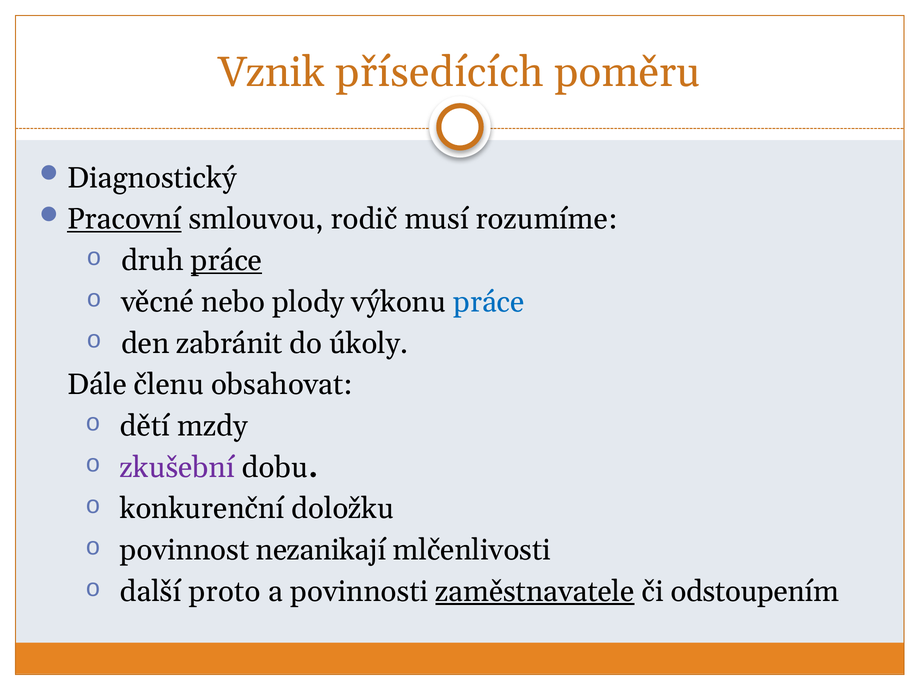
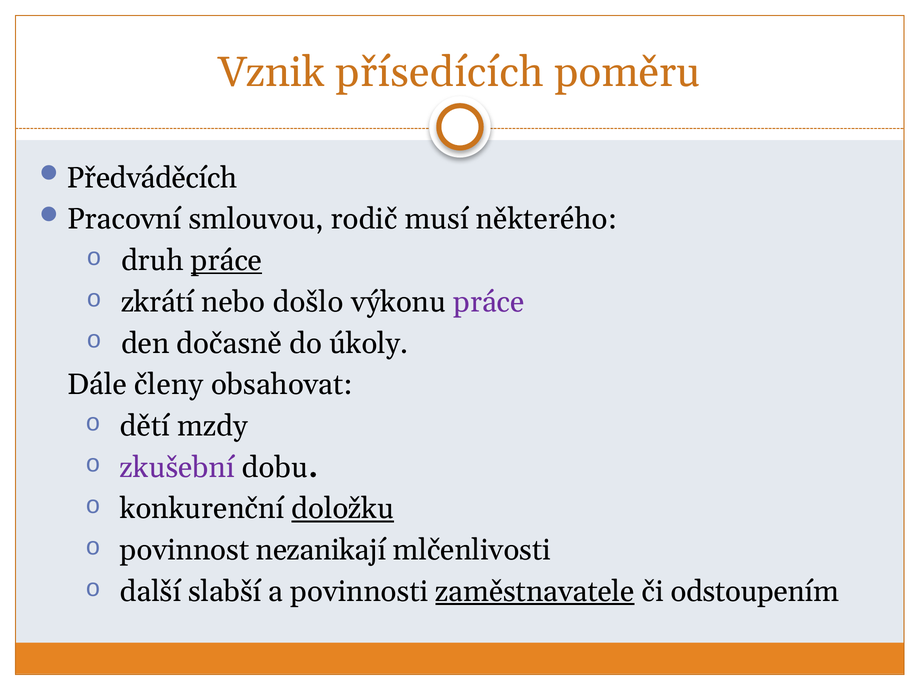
Diagnostický: Diagnostický -> Předváděcích
Pracovní underline: present -> none
rozumíme: rozumíme -> některého
věcné: věcné -> zkrátí
plody: plody -> došlo
práce at (489, 302) colour: blue -> purple
zabránit: zabránit -> dočasně
členu: členu -> členy
doložku underline: none -> present
proto: proto -> slabší
